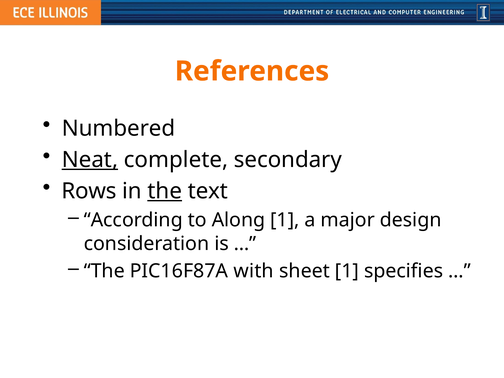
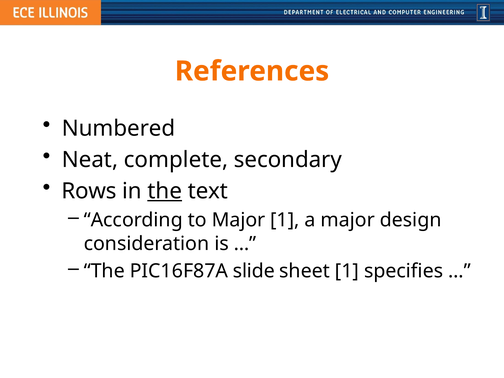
Neat underline: present -> none
to Along: Along -> Major
with: with -> slide
